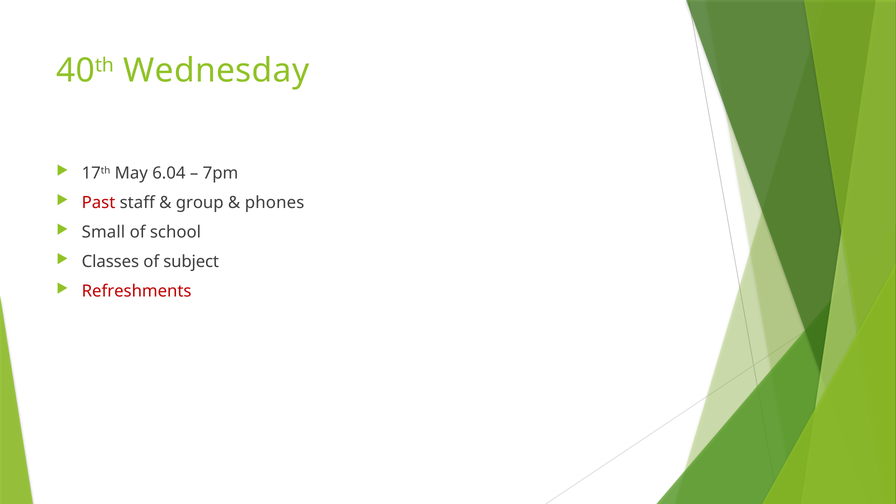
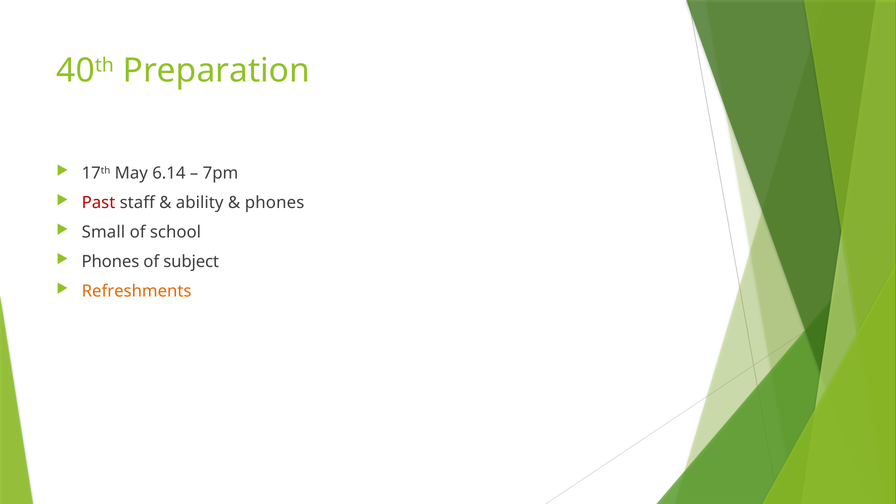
Wednesday: Wednesday -> Preparation
6.04: 6.04 -> 6.14
group: group -> ability
Classes at (110, 262): Classes -> Phones
Refreshments colour: red -> orange
